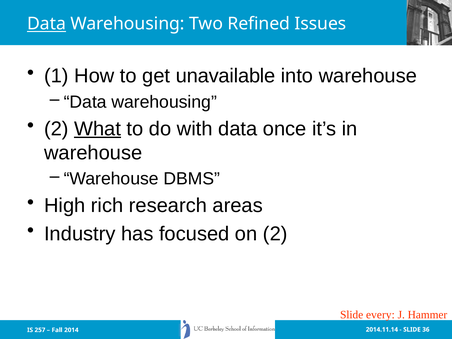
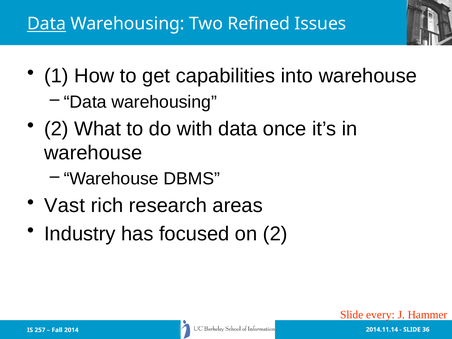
unavailable: unavailable -> capabilities
What underline: present -> none
High: High -> Vast
